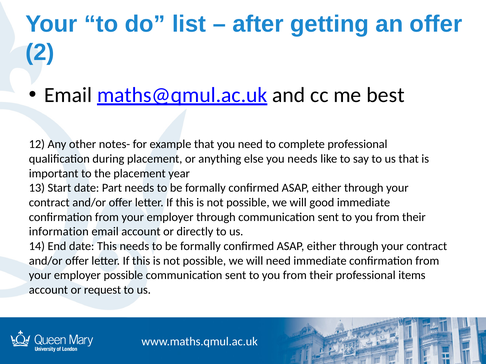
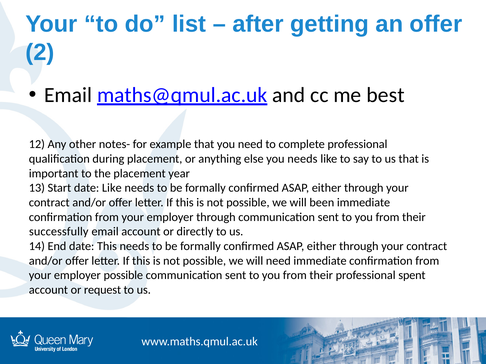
date Part: Part -> Like
good: good -> been
information: information -> successfully
items: items -> spent
